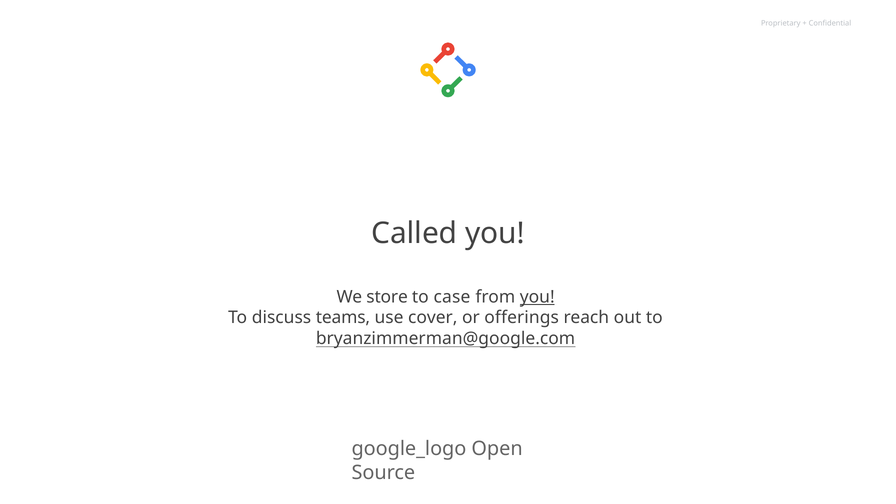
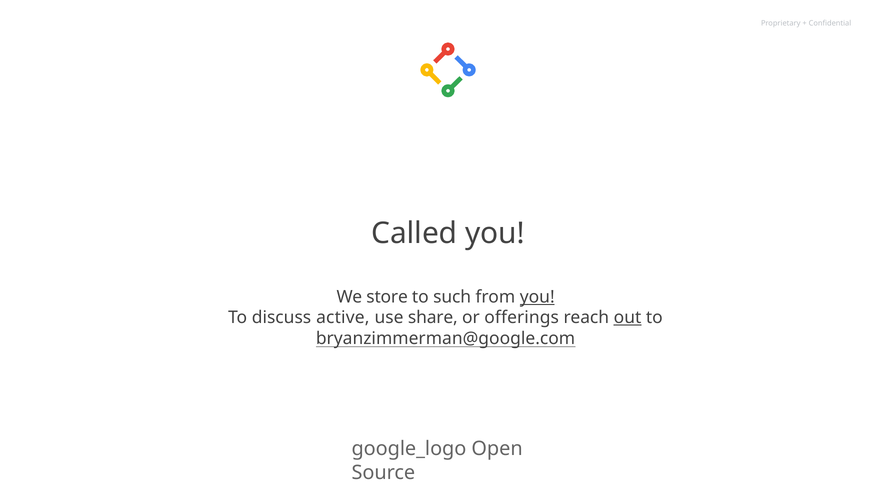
case: case -> such
teams: teams -> active
cover: cover -> share
out underline: none -> present
